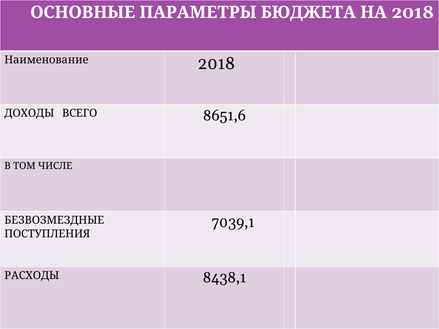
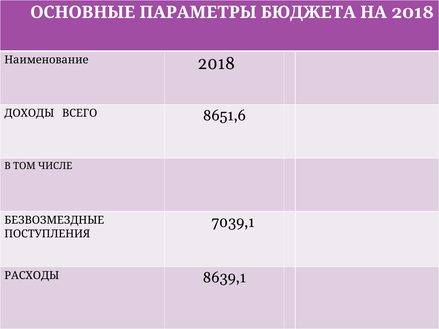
8438,1: 8438,1 -> 8639,1
